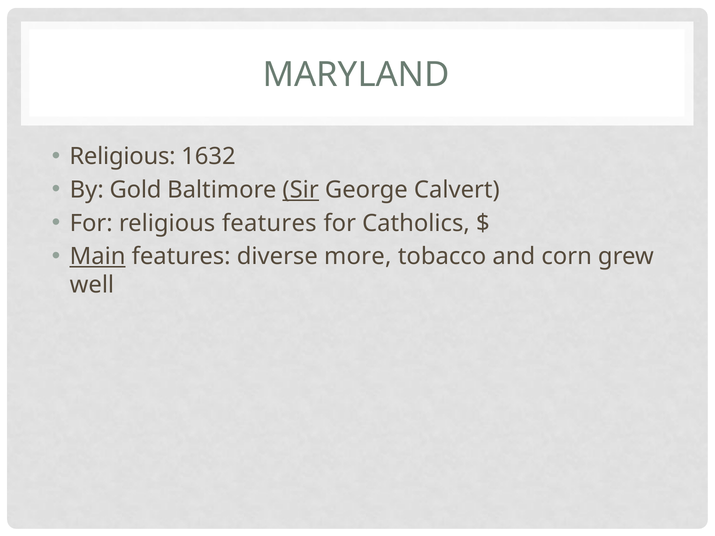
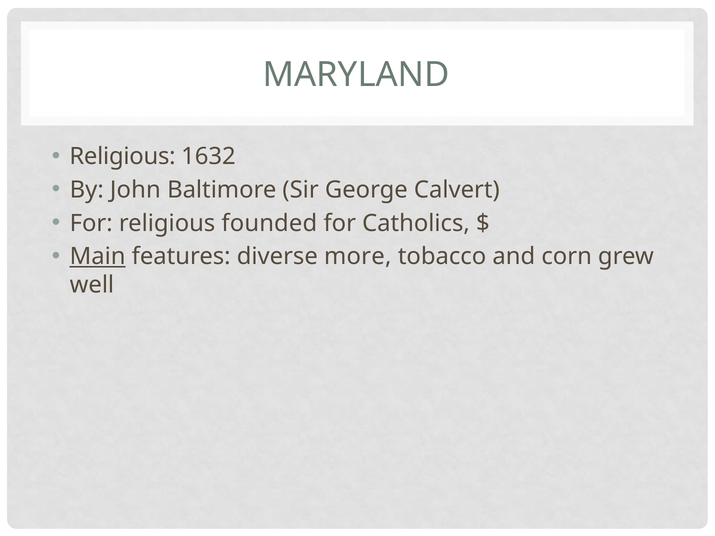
Gold: Gold -> John
Sir underline: present -> none
religious features: features -> founded
